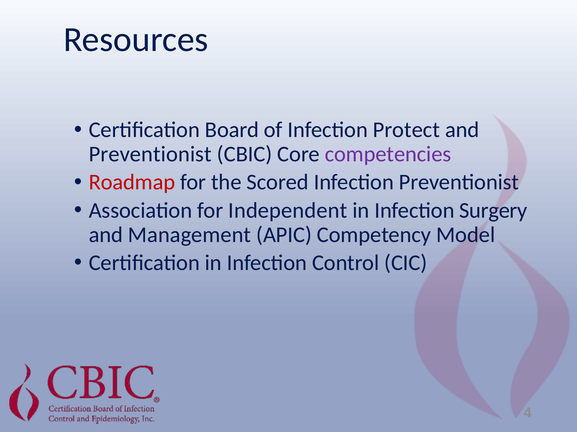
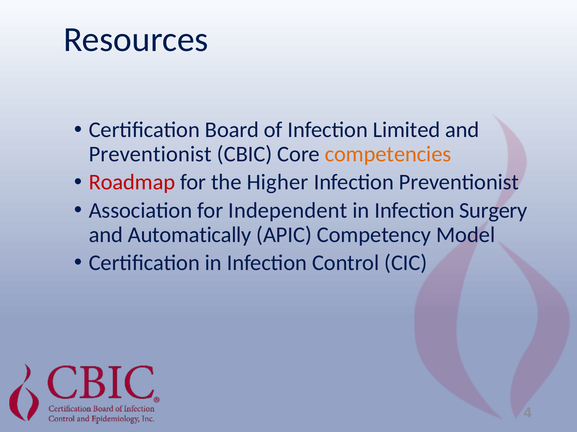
Protect: Protect -> Limited
competencies colour: purple -> orange
Scored: Scored -> Higher
Management: Management -> Automatically
